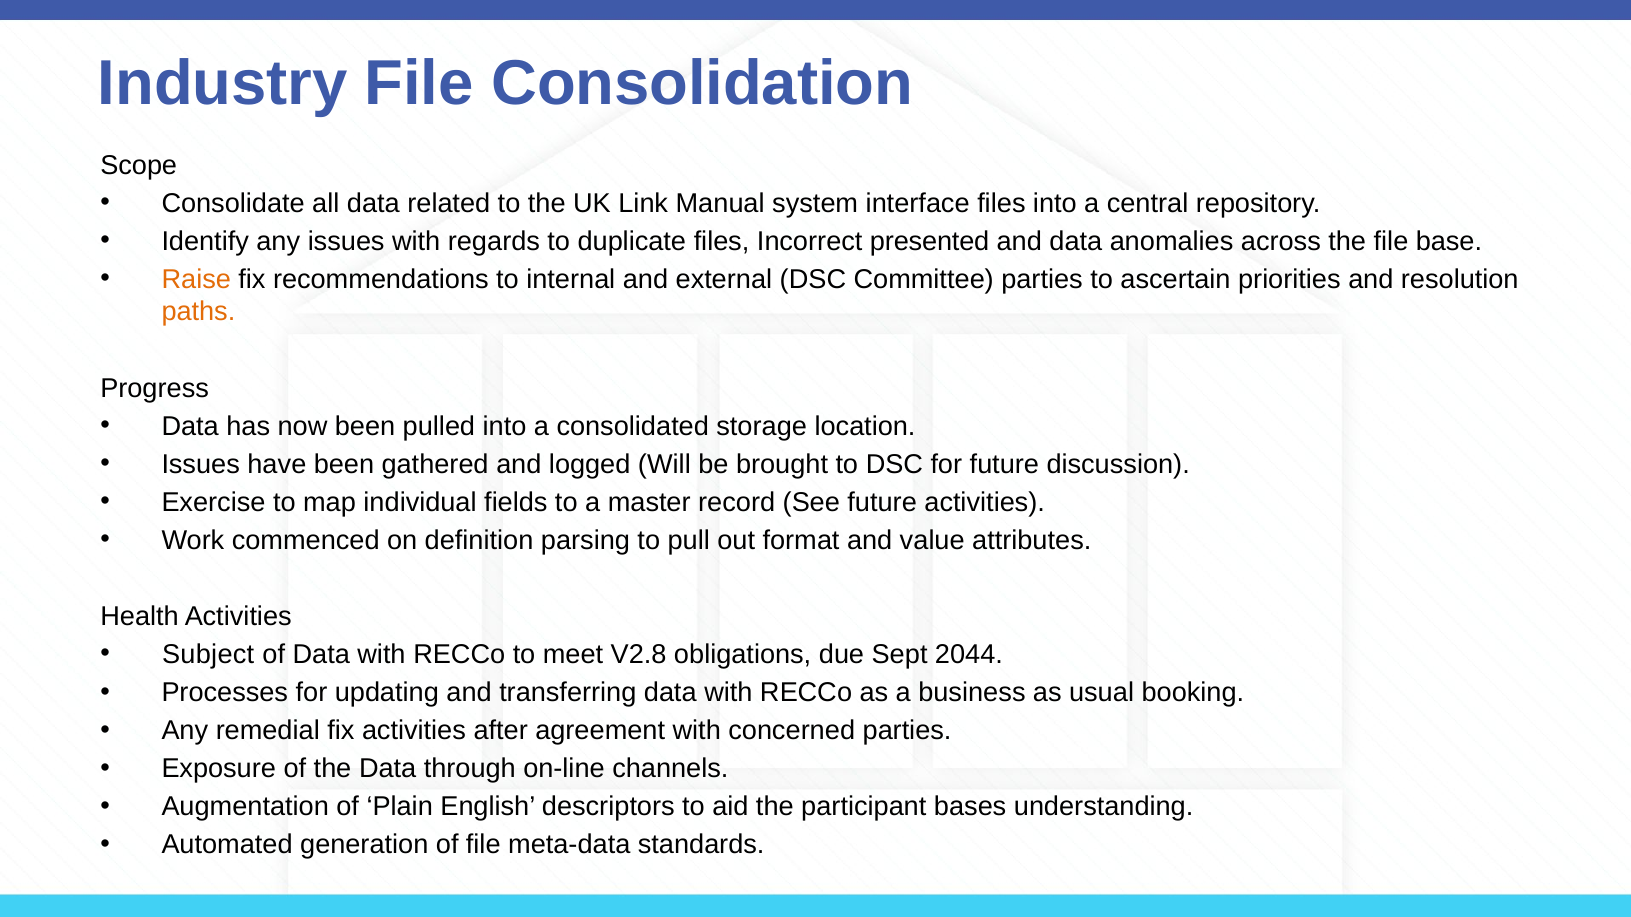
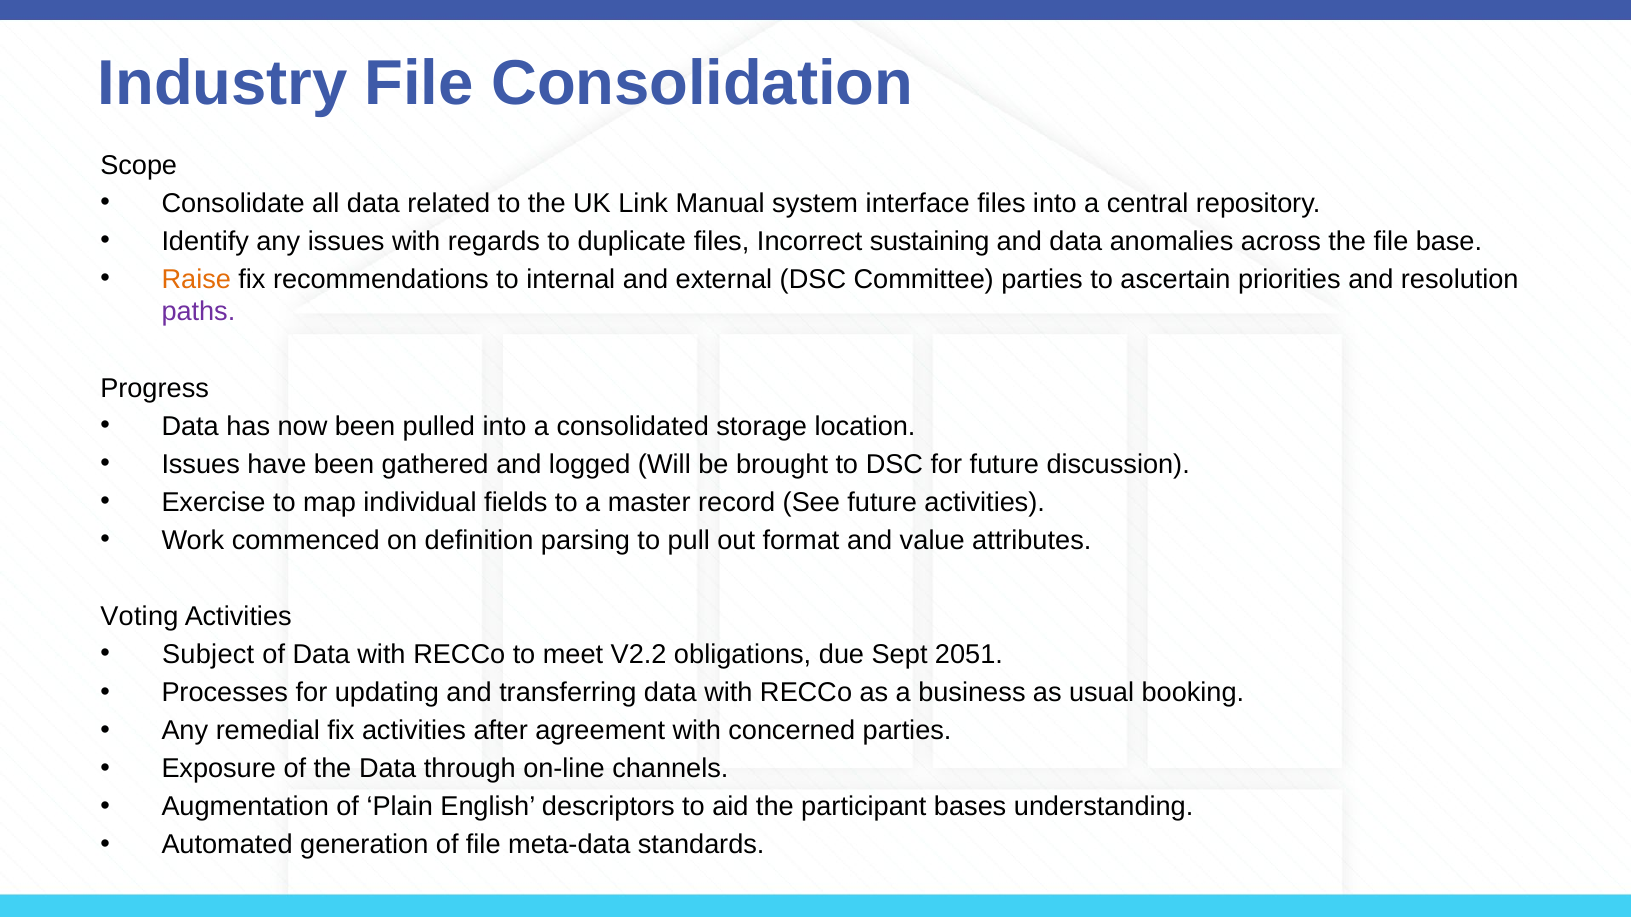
presented: presented -> sustaining
paths colour: orange -> purple
Health: Health -> Voting
V2.8: V2.8 -> V2.2
2044: 2044 -> 2051
